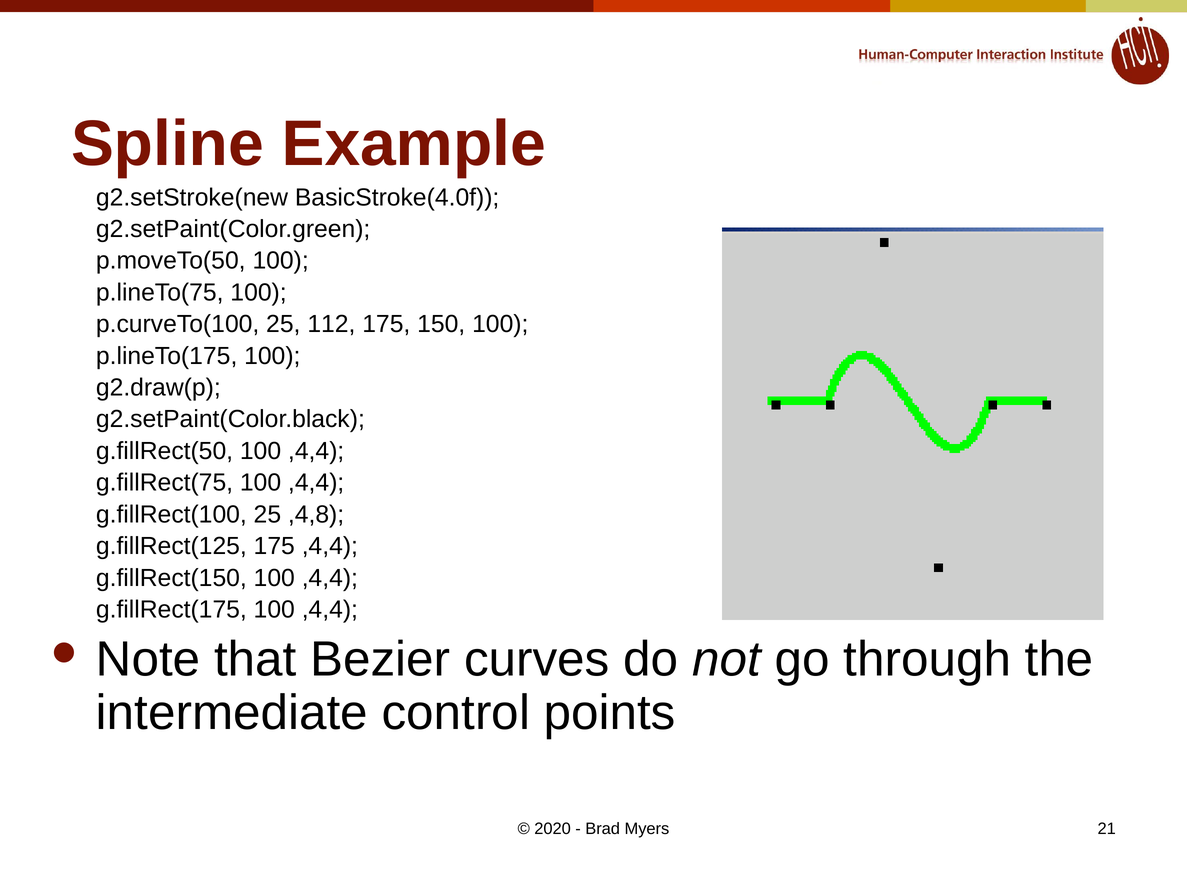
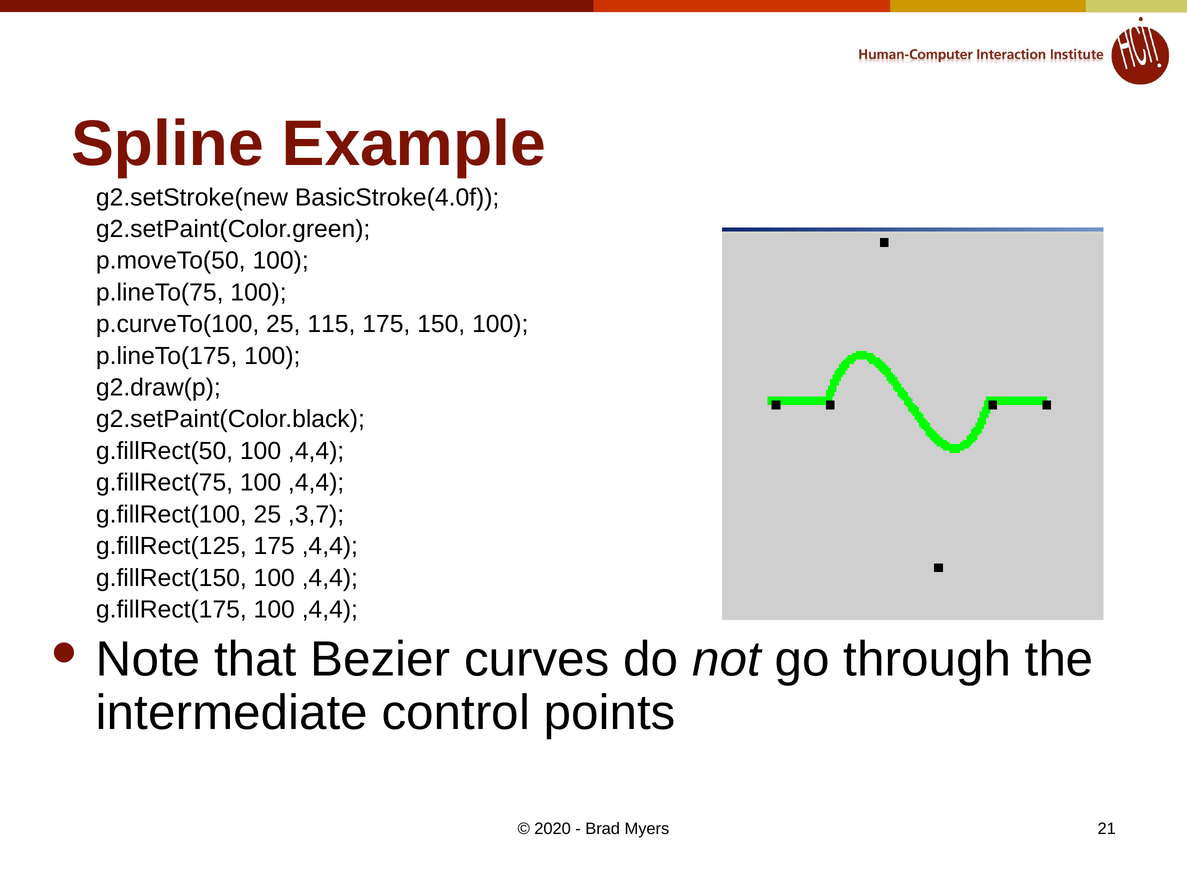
112: 112 -> 115
,4,8: ,4,8 -> ,3,7
